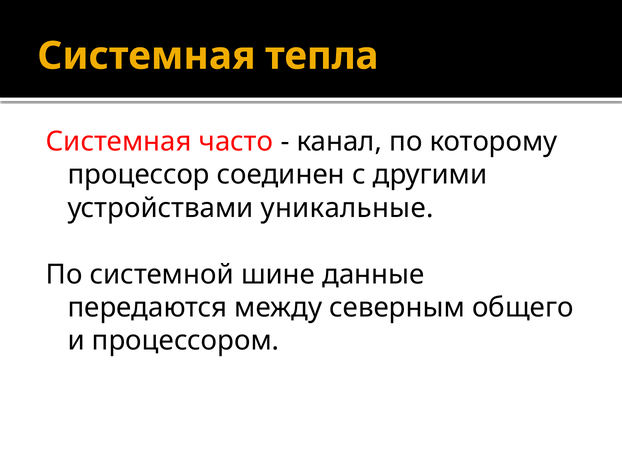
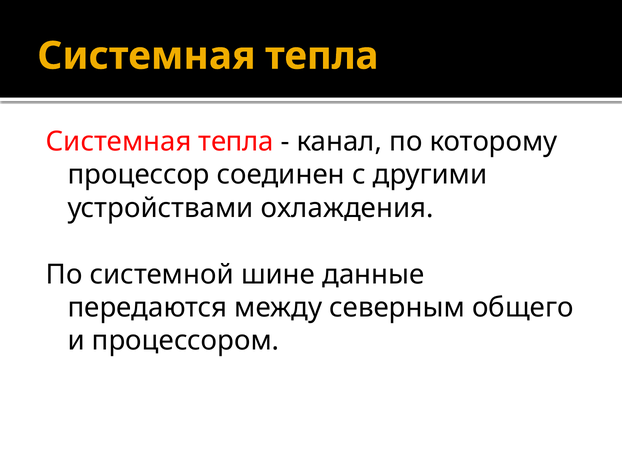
часто at (236, 141): часто -> тепла
уникальные: уникальные -> охлаждения
